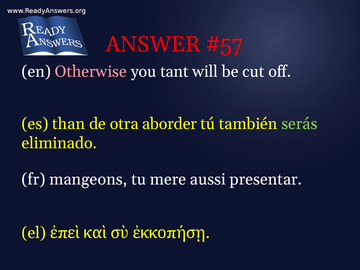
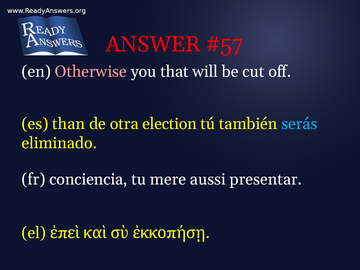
tant: tant -> that
aborder: aborder -> election
serás colour: light green -> light blue
mangeons: mangeons -> conciencia
